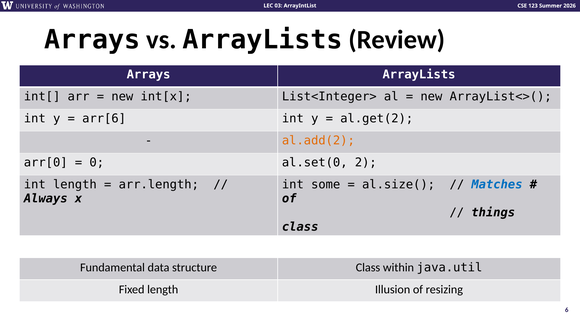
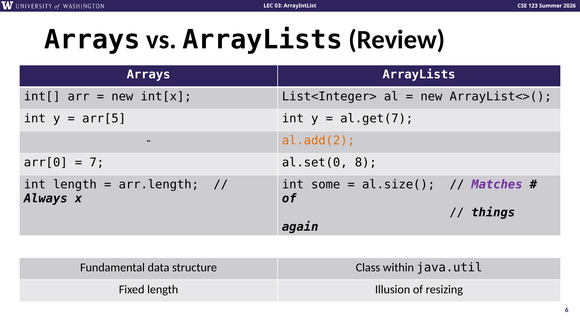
arr[6: arr[6 -> arr[5
al.get(2: al.get(2 -> al.get(7
0: 0 -> 7
2: 2 -> 8
Matches colour: blue -> purple
class at (300, 227): class -> again
